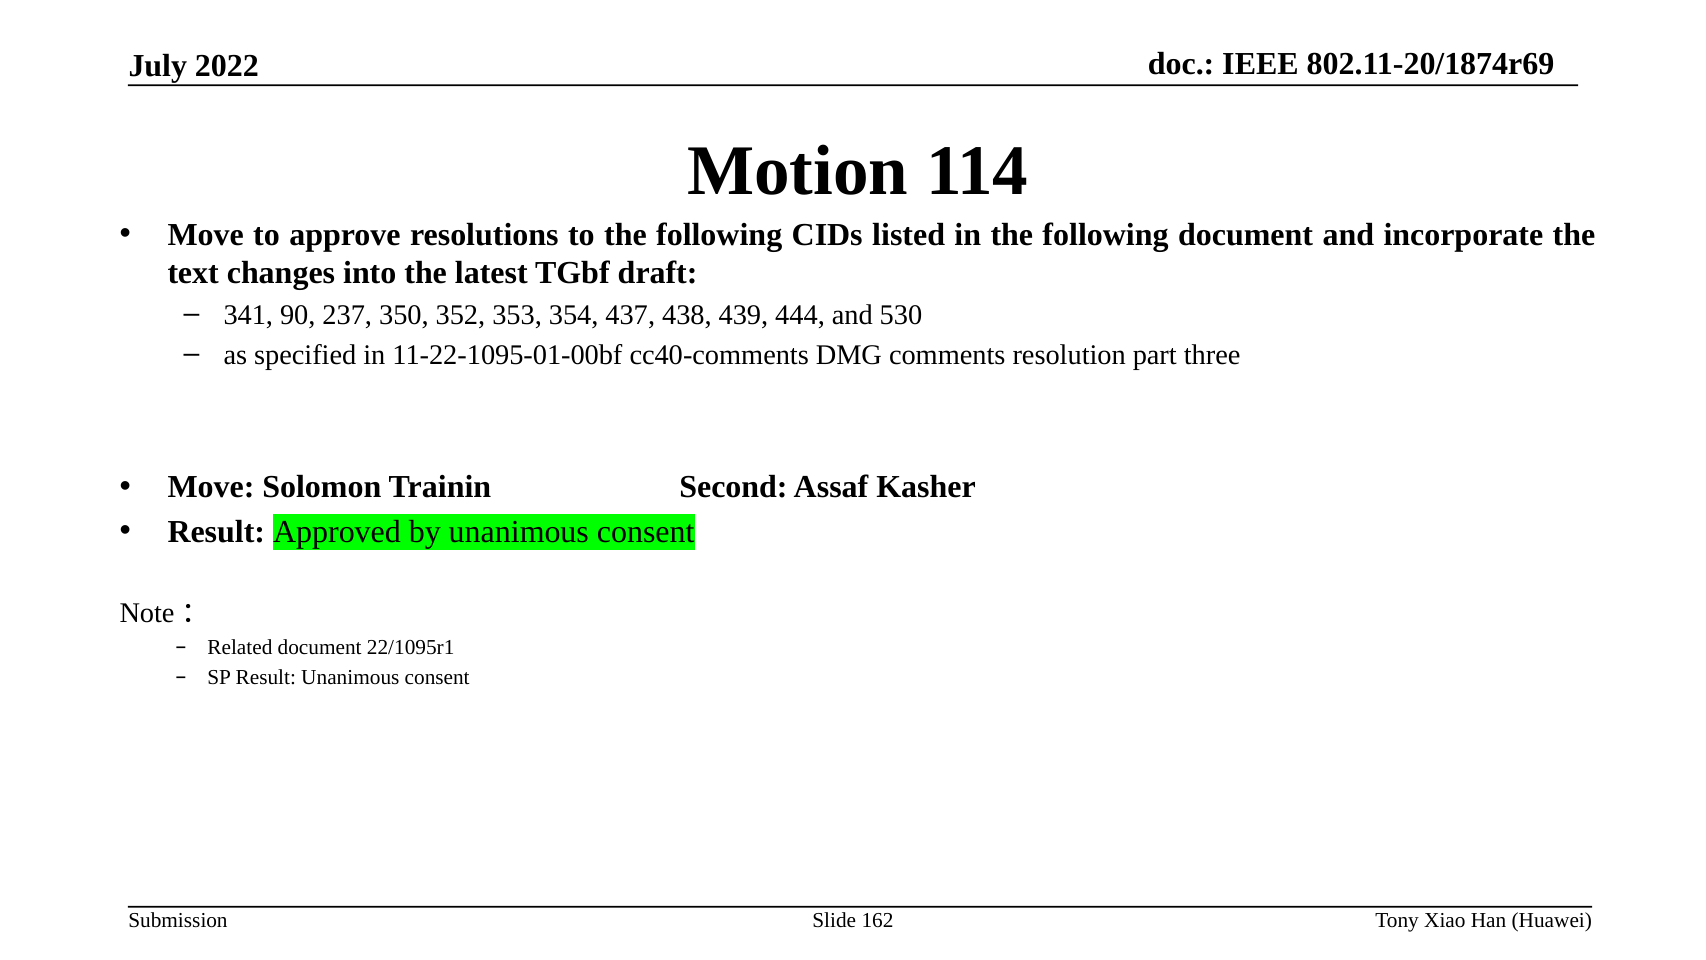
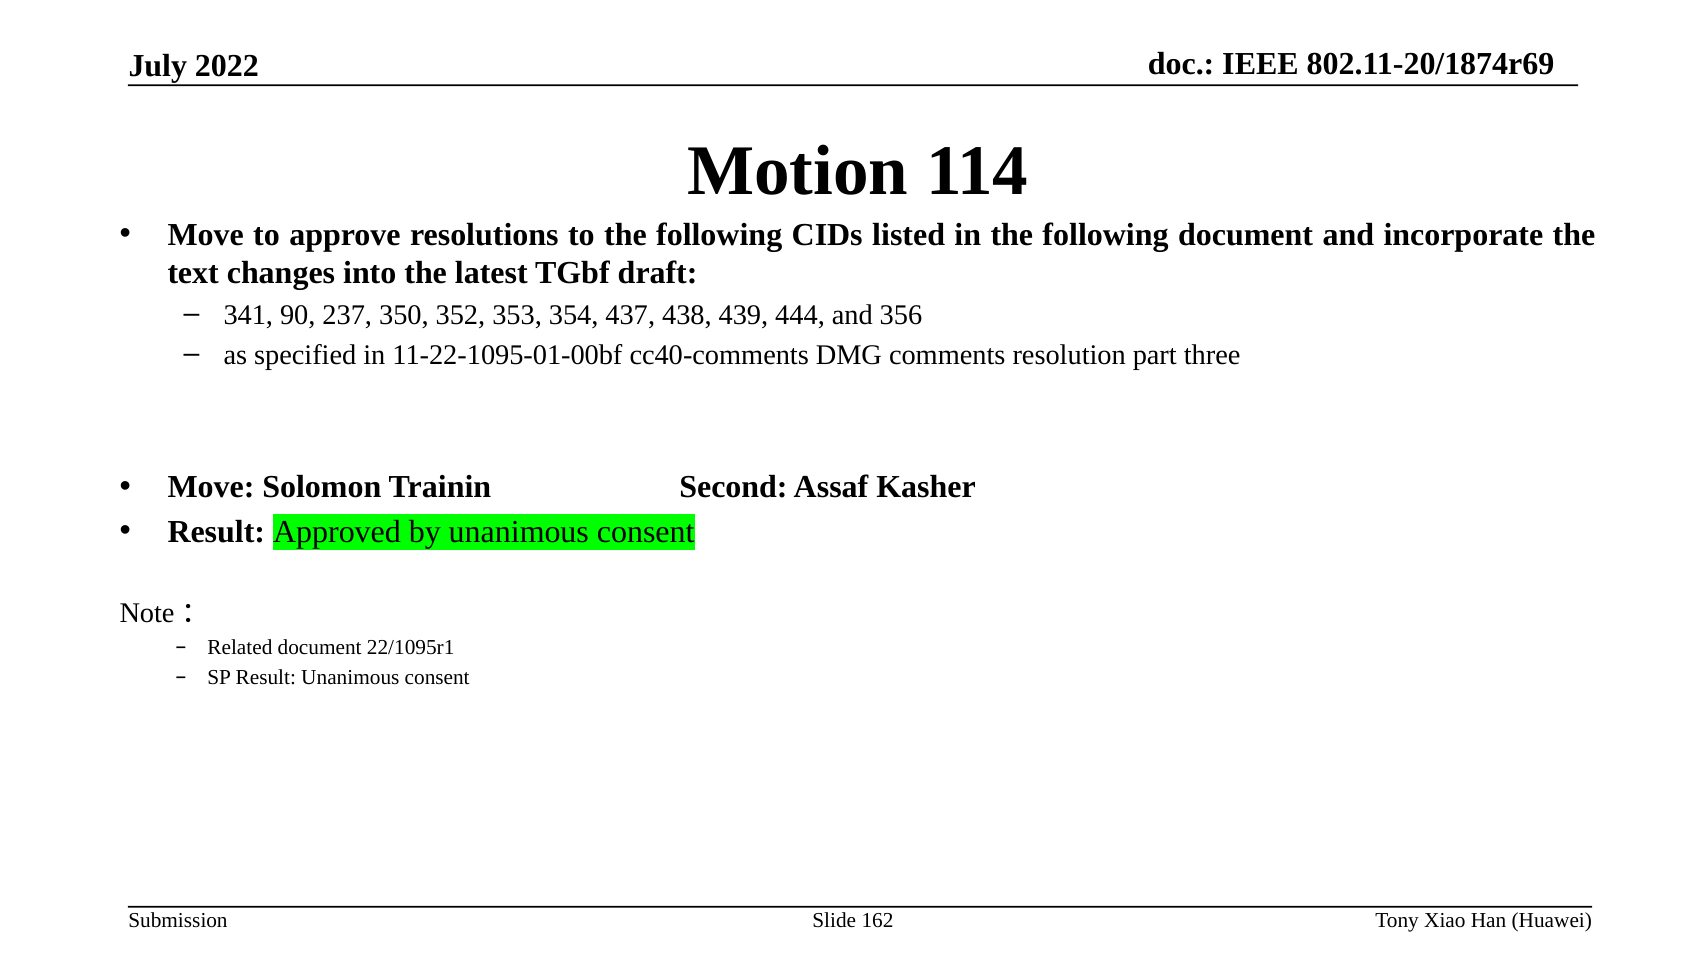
530: 530 -> 356
